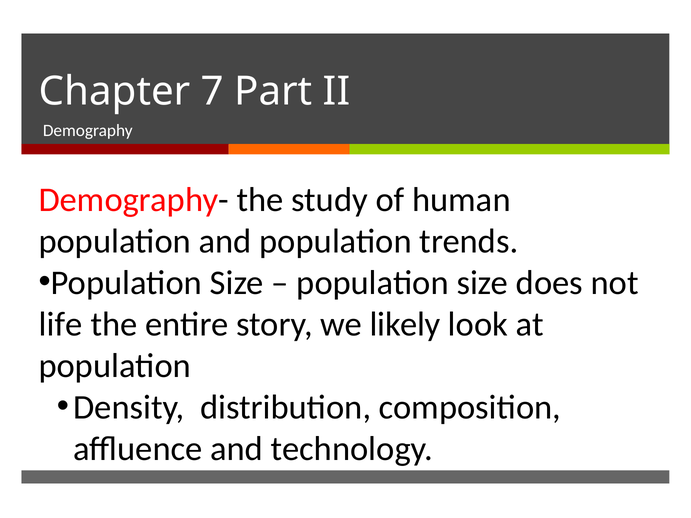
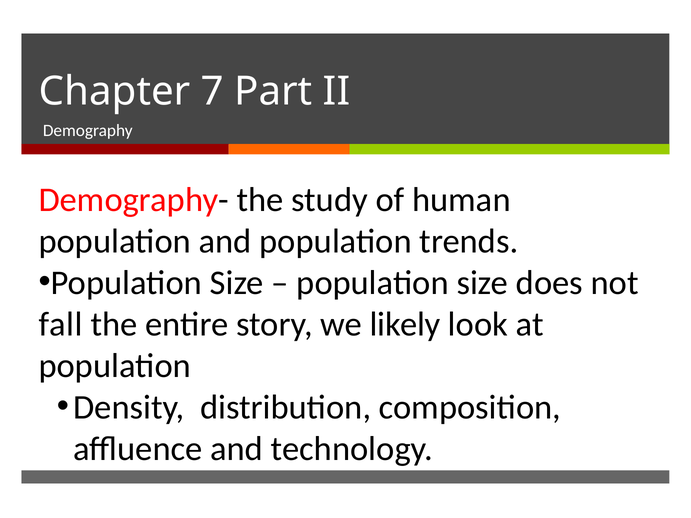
life: life -> fall
